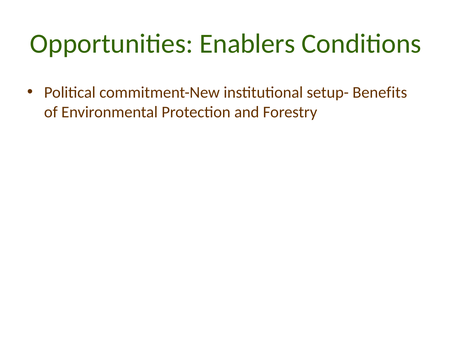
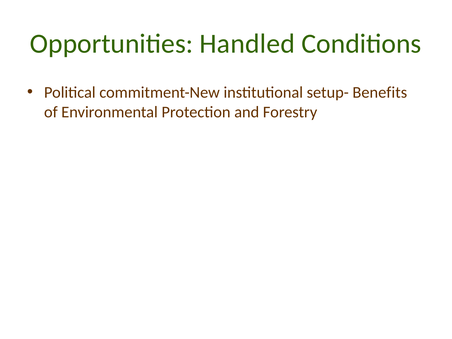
Enablers: Enablers -> Handled
